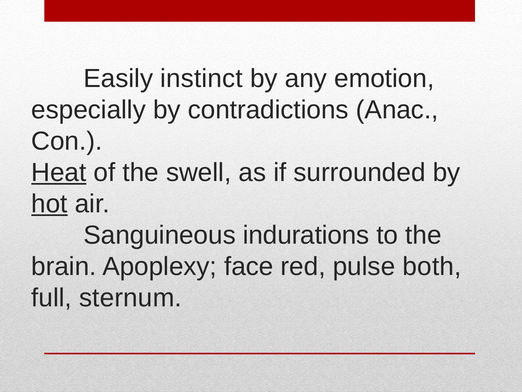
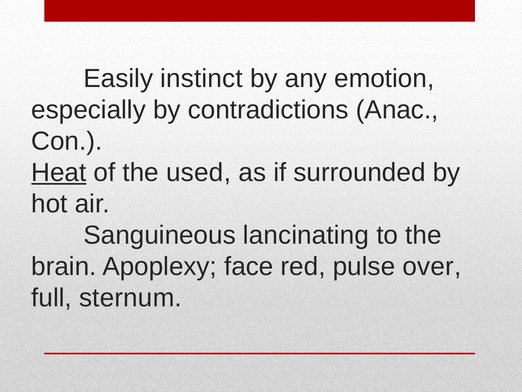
swell: swell -> used
hot underline: present -> none
indurations: indurations -> lancinating
both: both -> over
